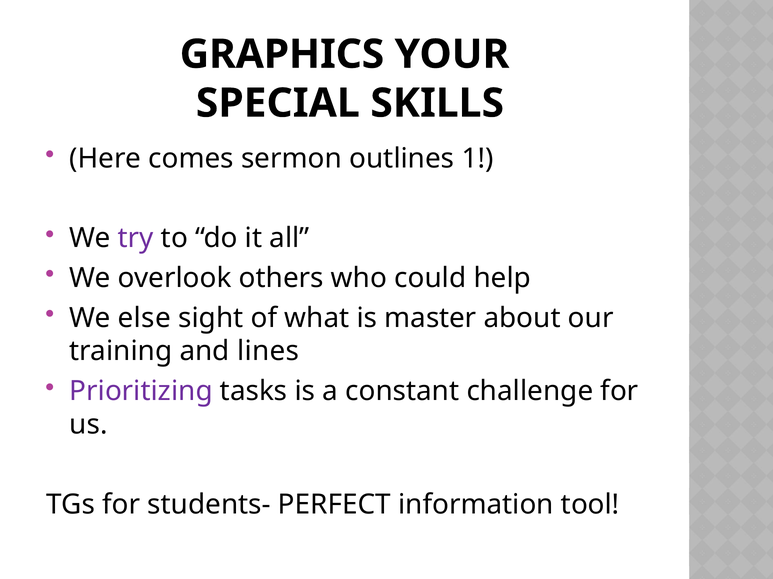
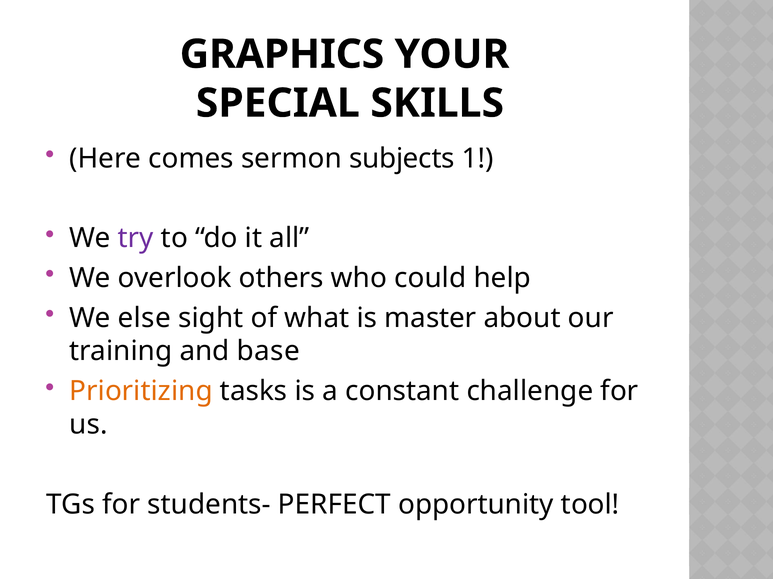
outlines: outlines -> subjects
lines: lines -> base
Prioritizing colour: purple -> orange
information: information -> opportunity
